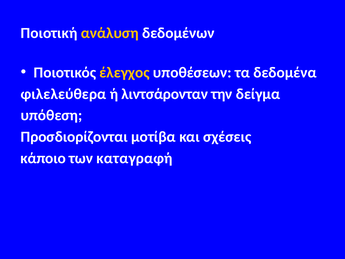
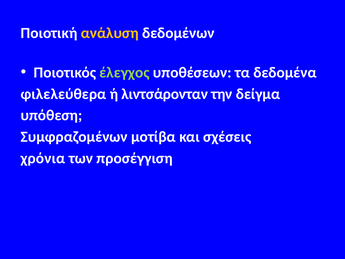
έλεγχος colour: yellow -> light green
Προσδιορίζονται: Προσδιορίζονται -> Συμφραζομένων
κάποιο: κάποιο -> χρόνια
καταγραφή: καταγραφή -> προσέγγιση
